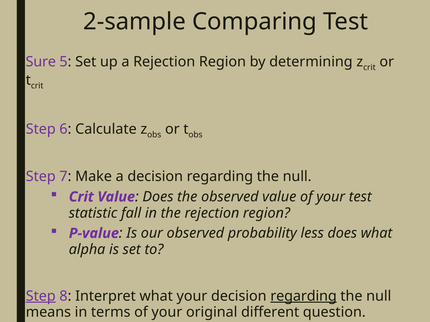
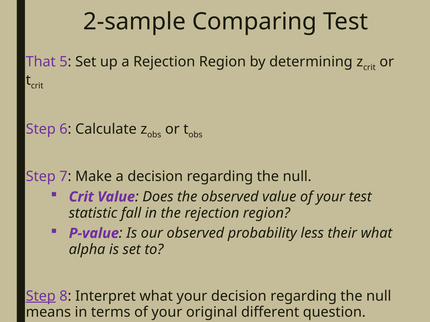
Sure: Sure -> That
less does: does -> their
regarding at (304, 296) underline: present -> none
